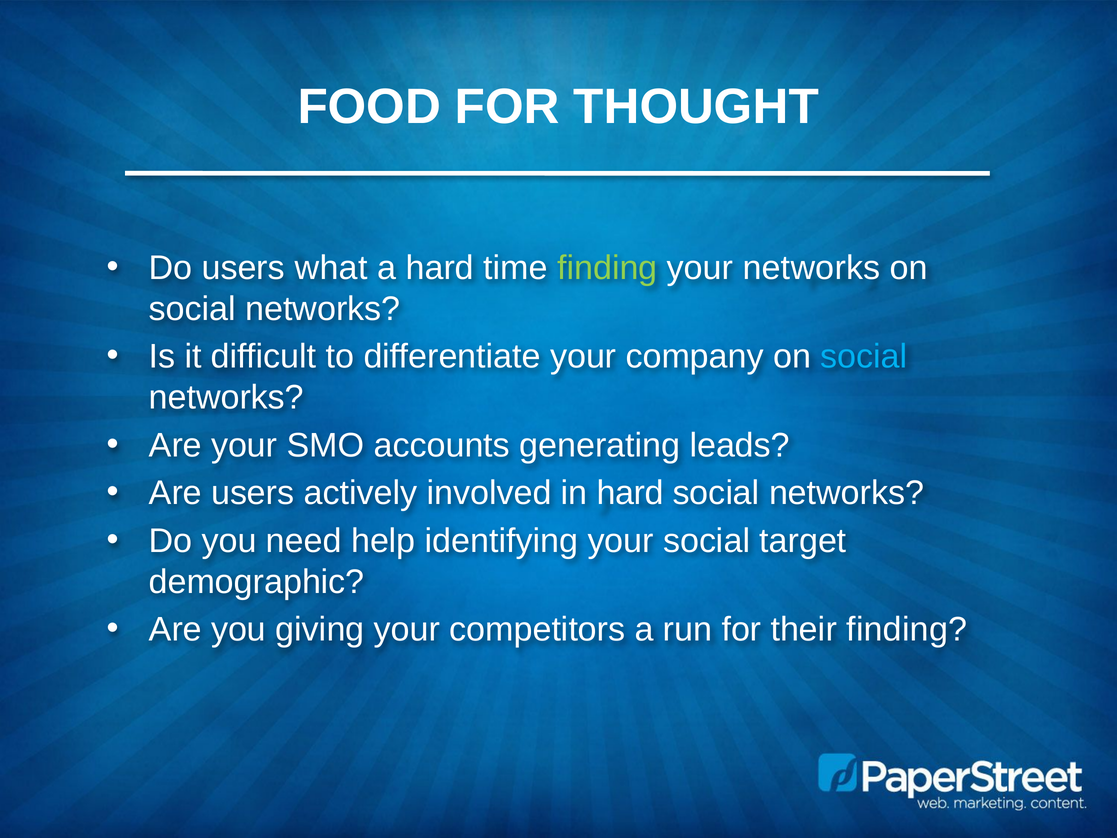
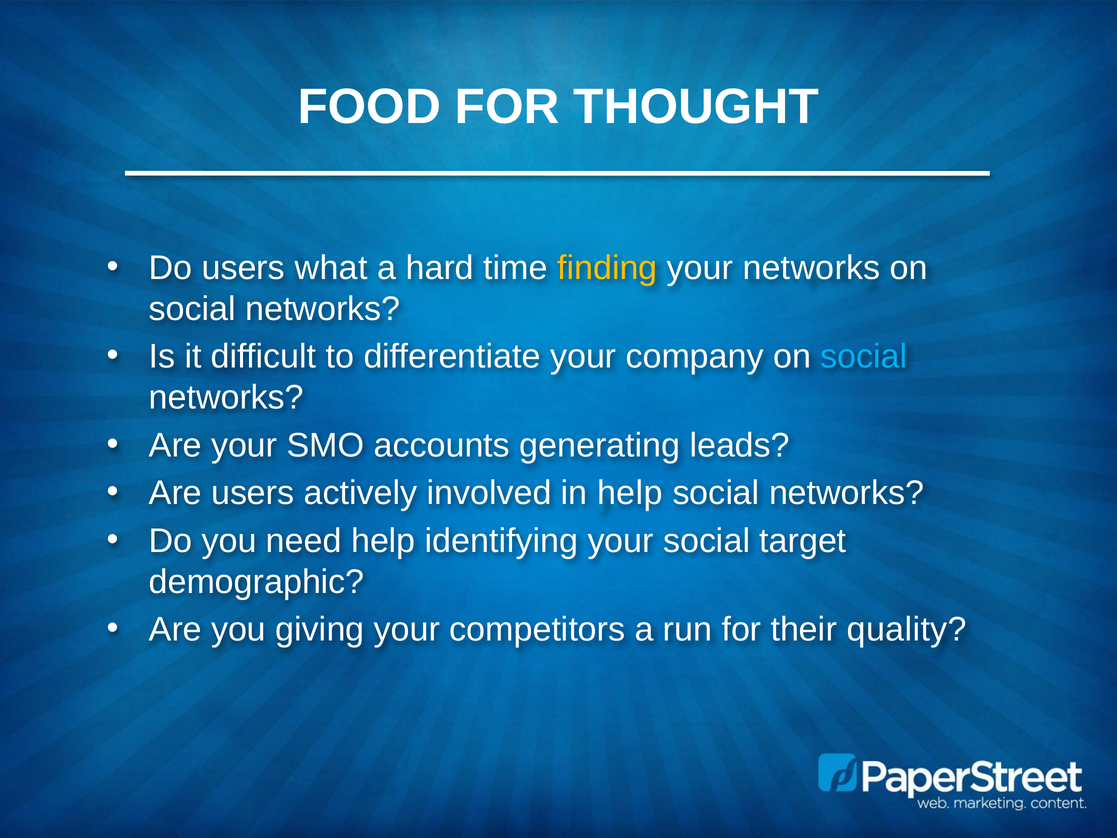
finding at (607, 268) colour: light green -> yellow
in hard: hard -> help
their finding: finding -> quality
